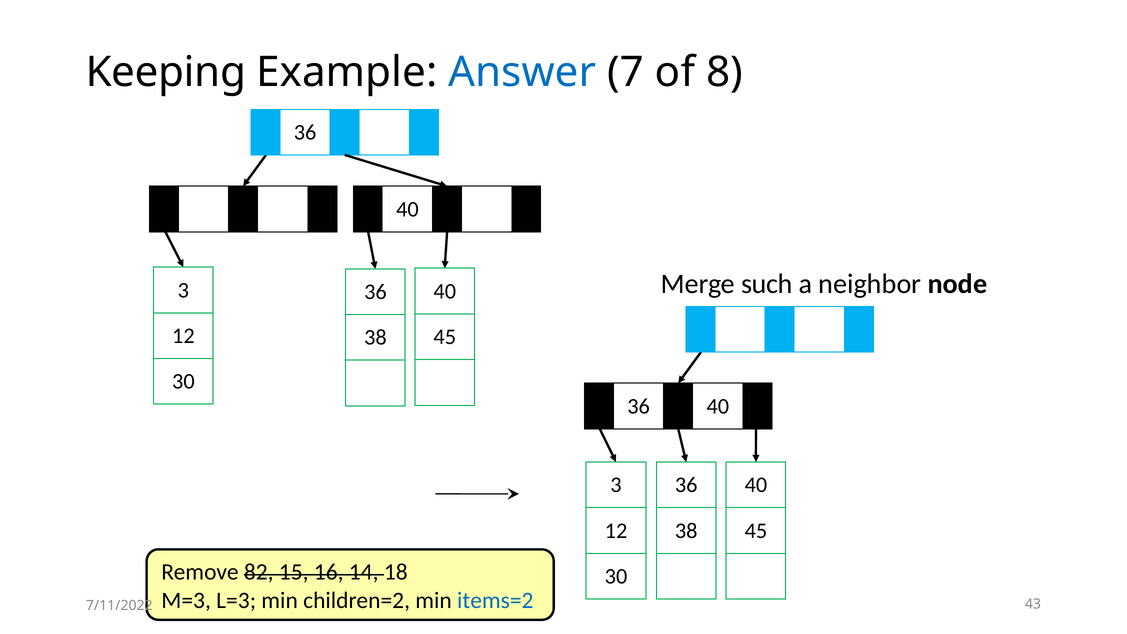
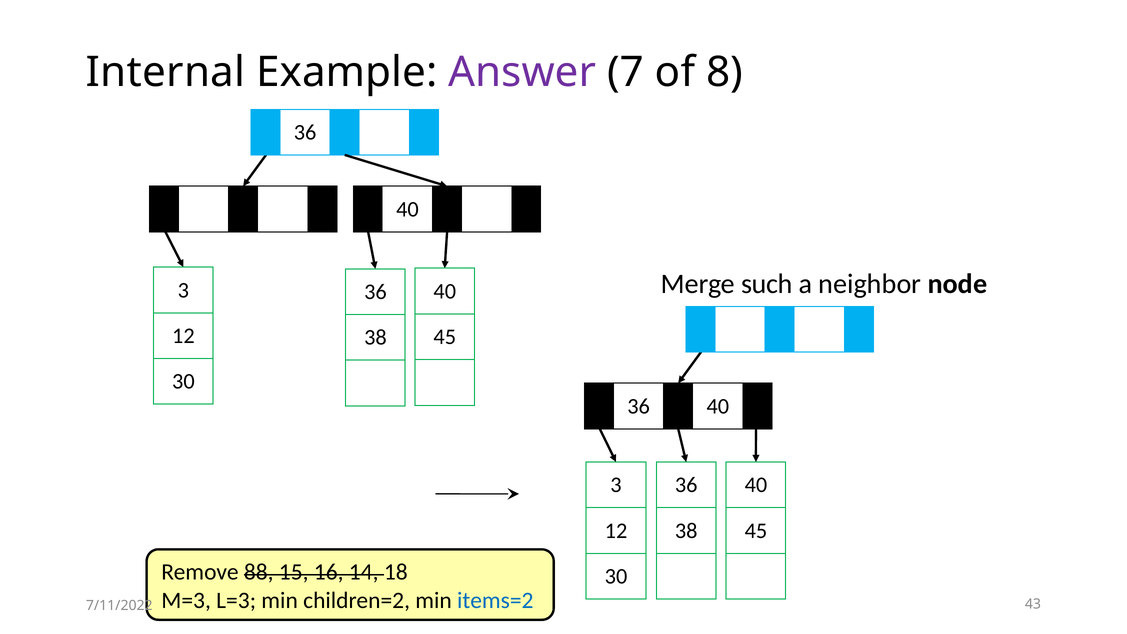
Keeping: Keeping -> Internal
Answer colour: blue -> purple
82: 82 -> 88
